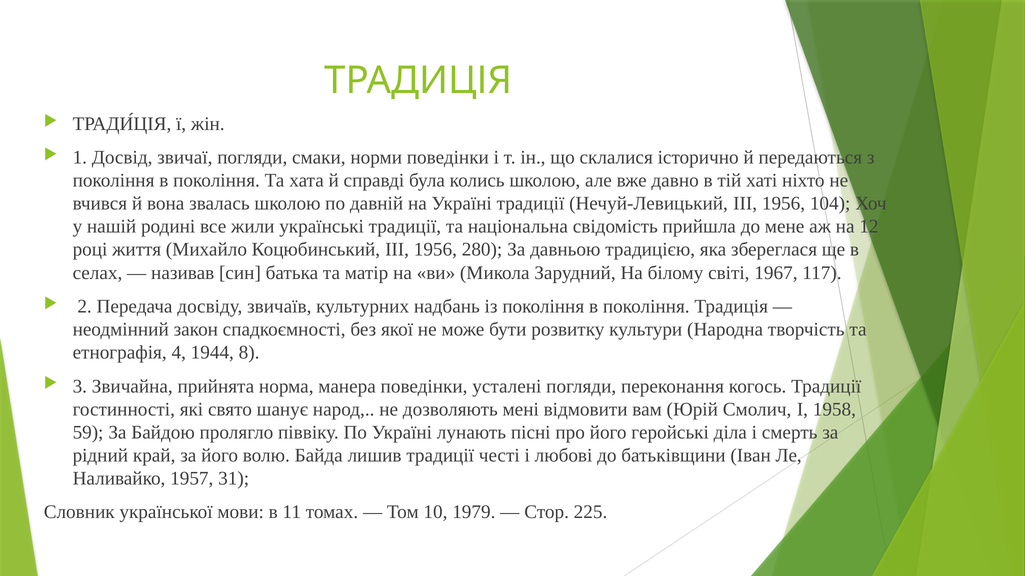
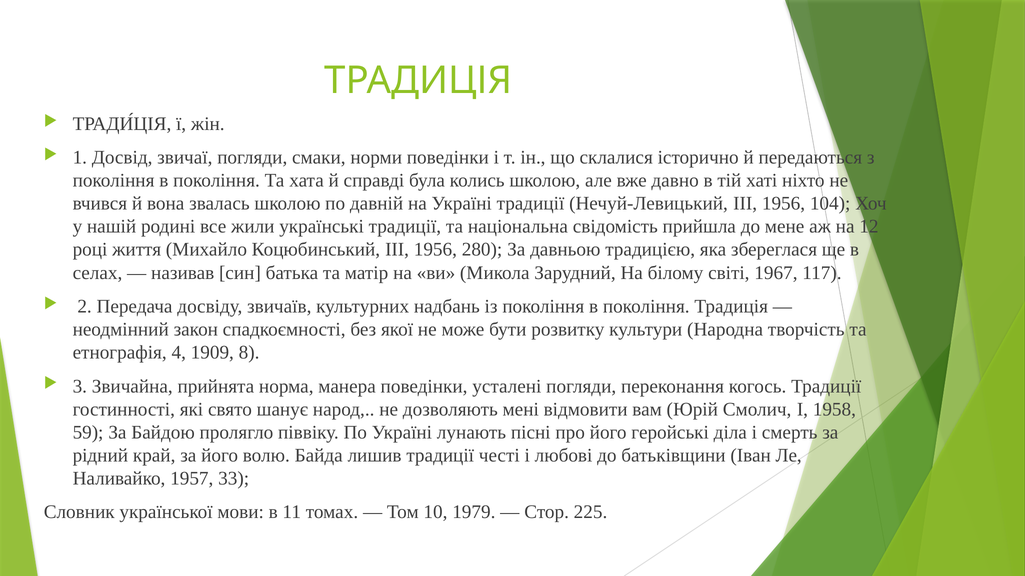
1944: 1944 -> 1909
31: 31 -> 33
